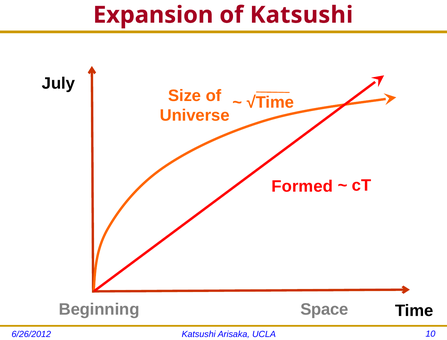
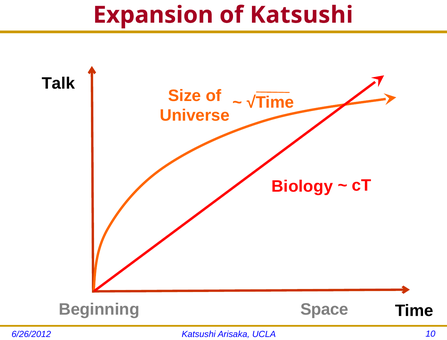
July: July -> Talk
Formed: Formed -> Biology
